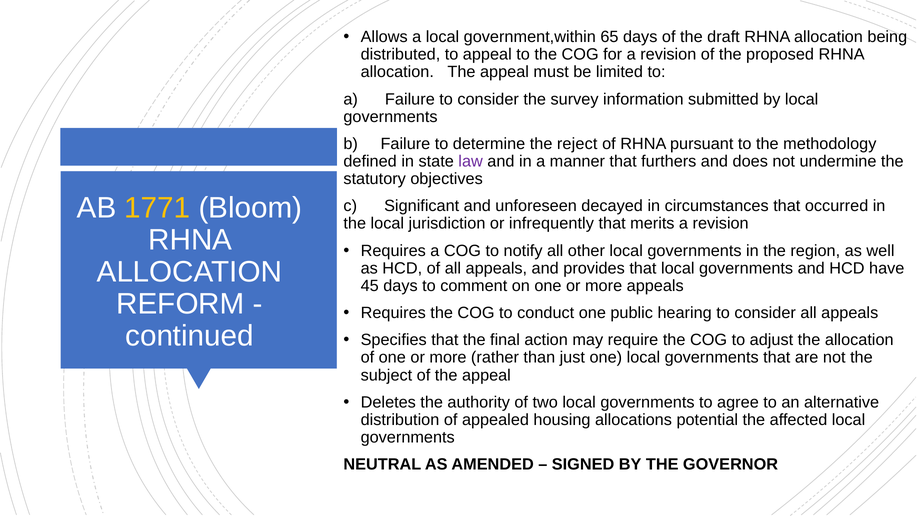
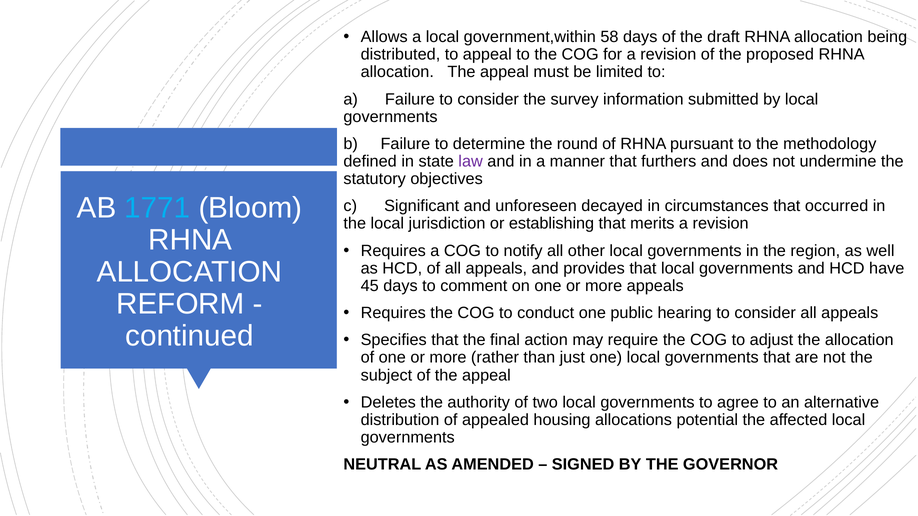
65: 65 -> 58
reject: reject -> round
1771 colour: yellow -> light blue
infrequently: infrequently -> establishing
